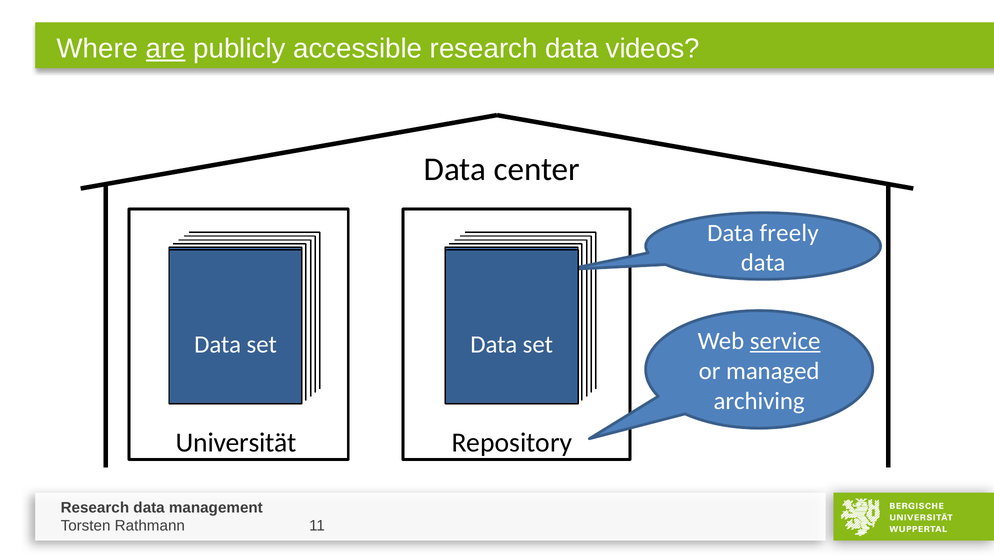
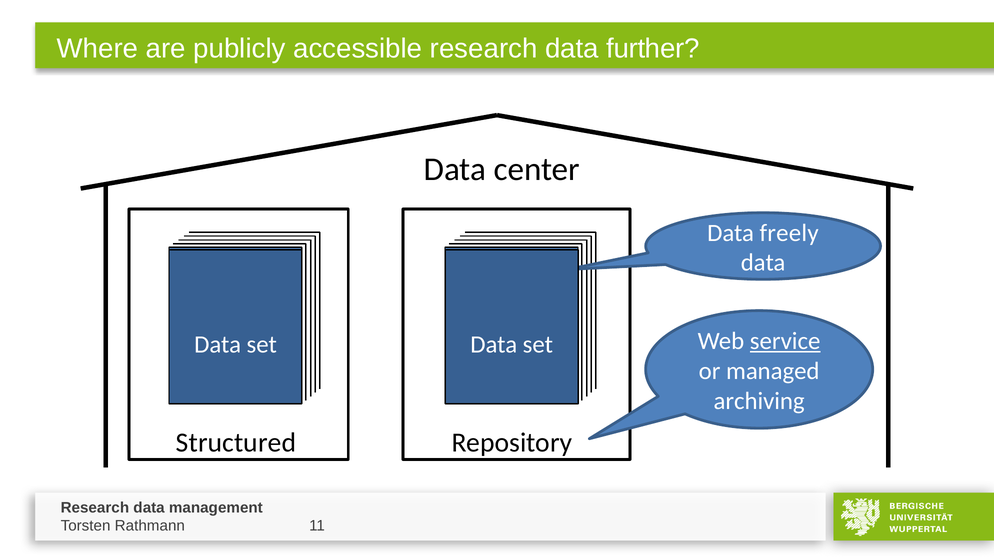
are underline: present -> none
videos: videos -> further
Universität: Universität -> Structured
